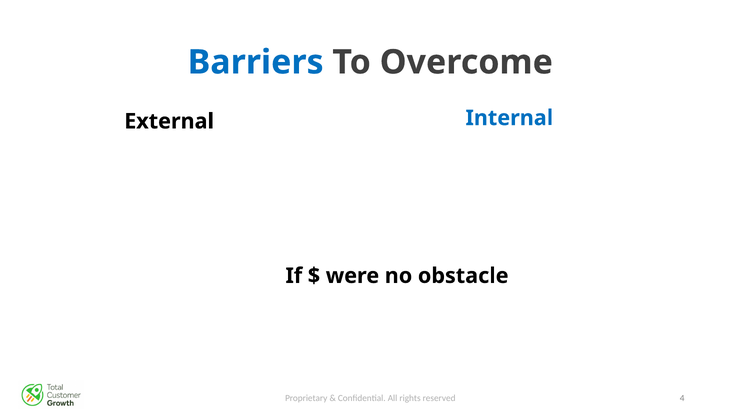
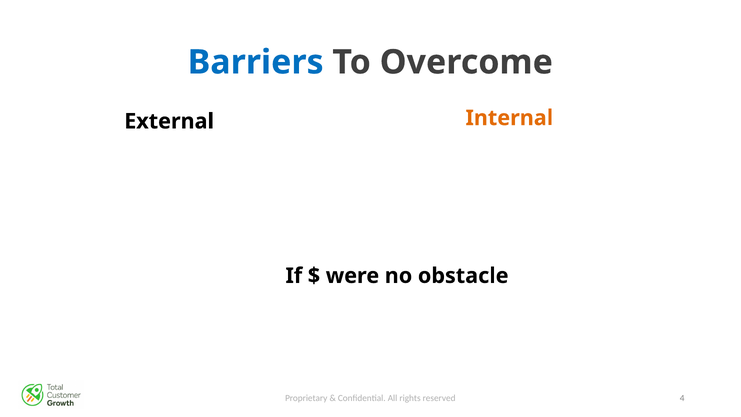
Internal colour: blue -> orange
